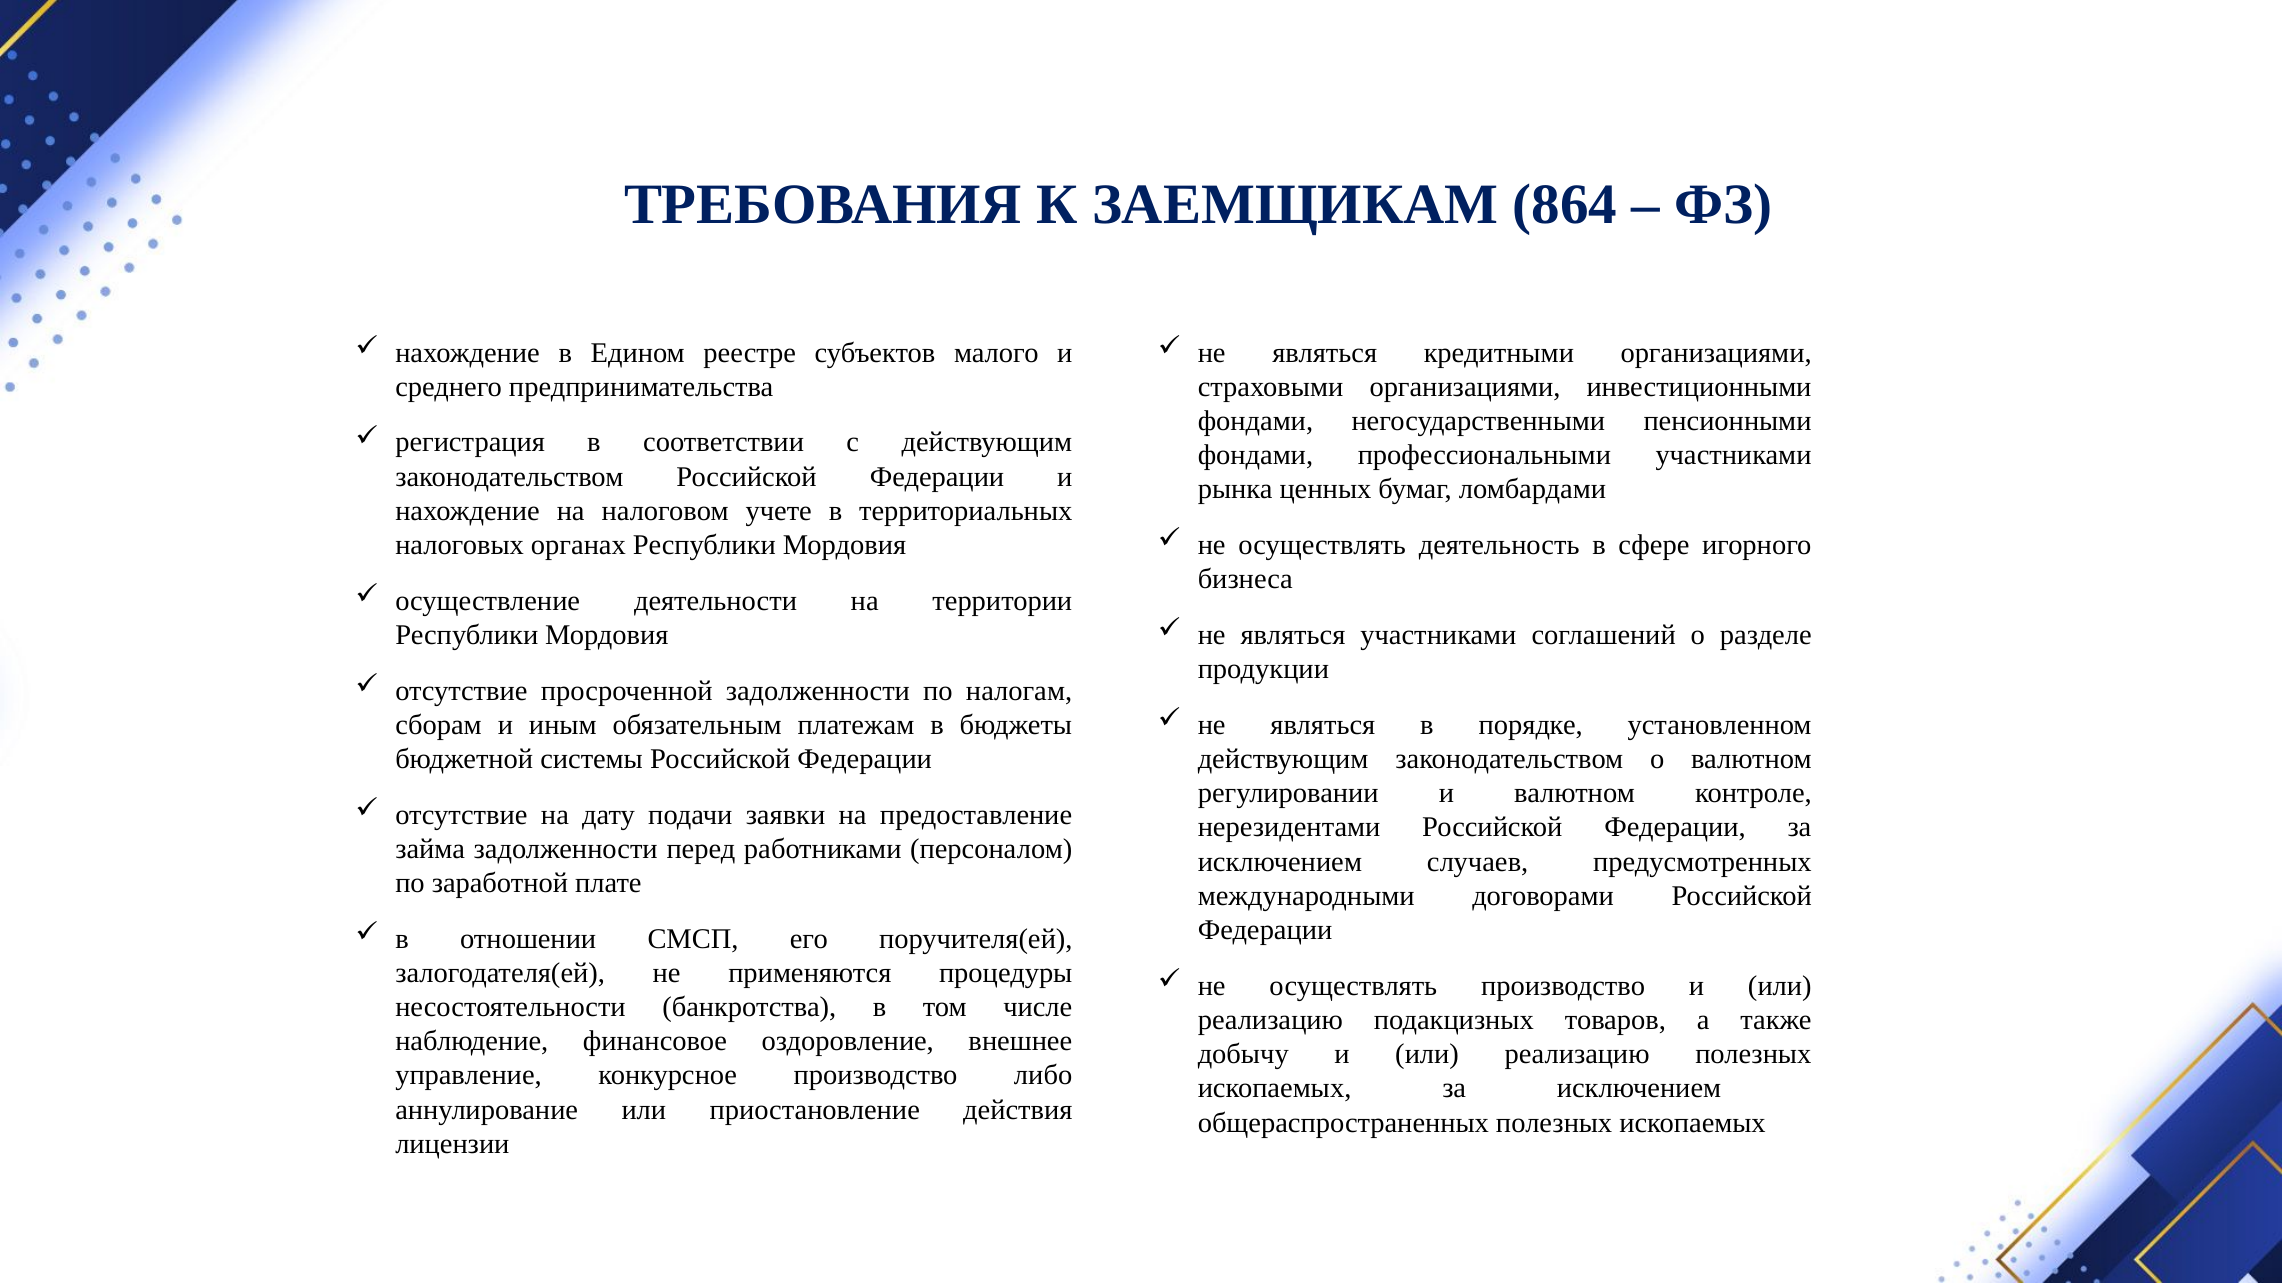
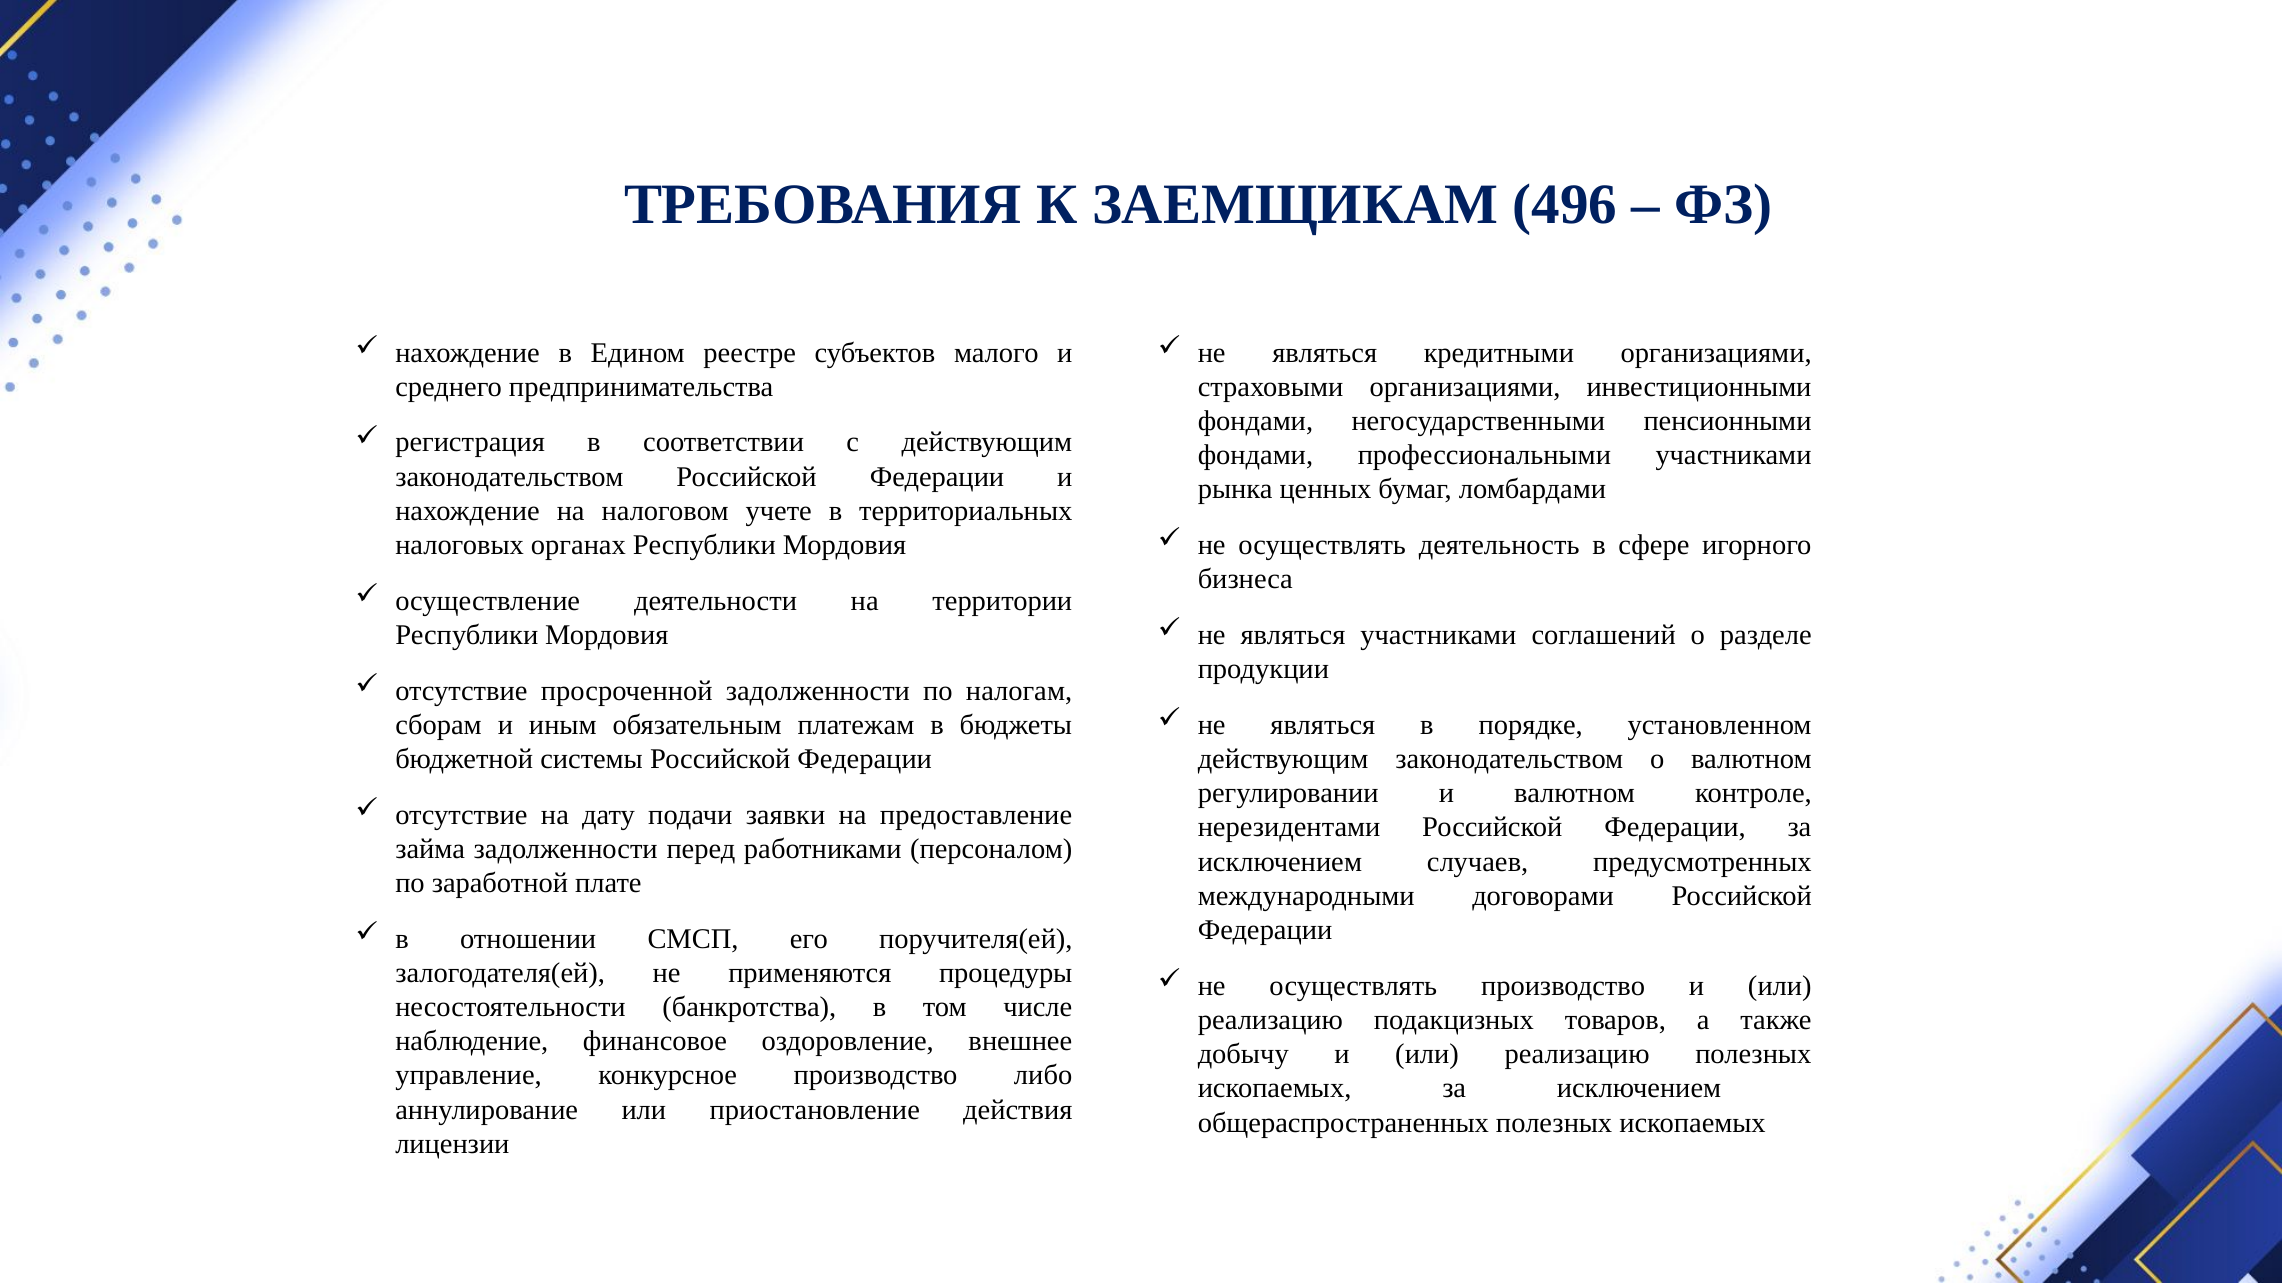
864: 864 -> 496
